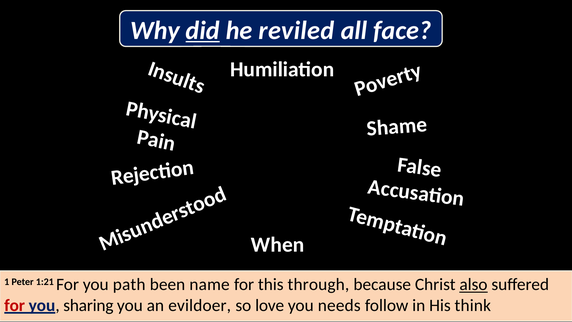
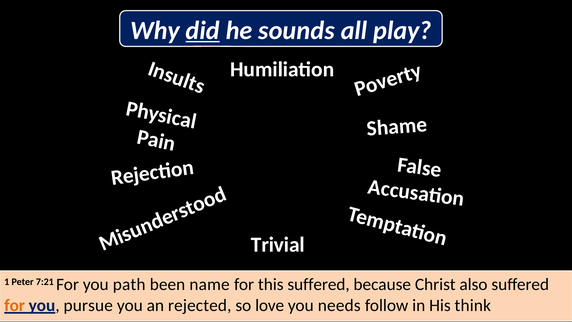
reviled: reviled -> sounds
face: face -> play
When: When -> Trivial
1:21: 1:21 -> 7:21
this through: through -> suffered
also underline: present -> none
for at (15, 305) colour: red -> orange
sharing: sharing -> pursue
evildoer: evildoer -> rejected
